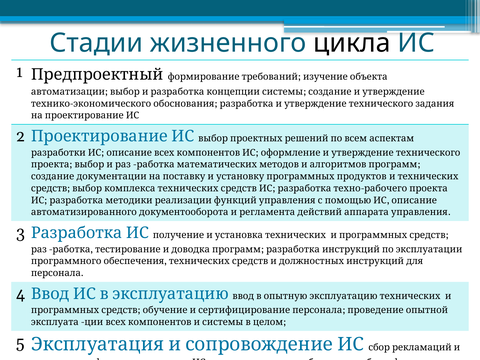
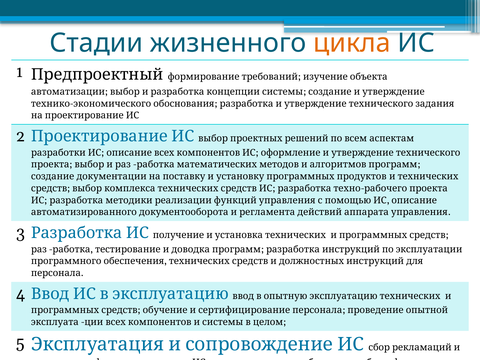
цикла colour: black -> orange
